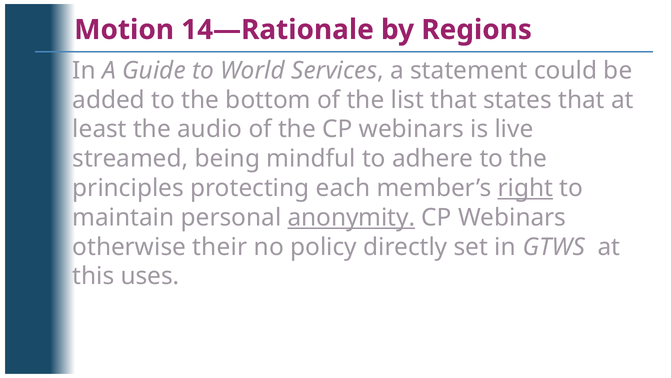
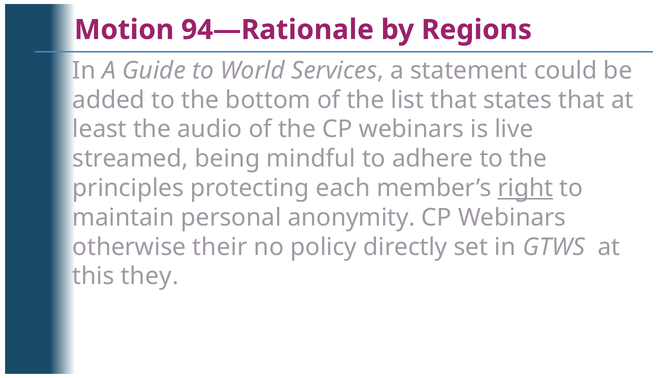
14—Rationale: 14—Rationale -> 94—Rationale
anonymity underline: present -> none
uses: uses -> they
